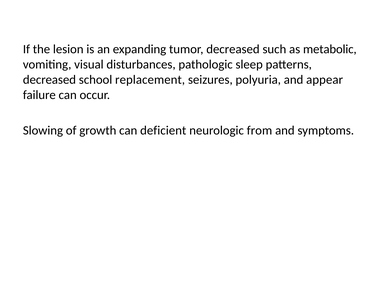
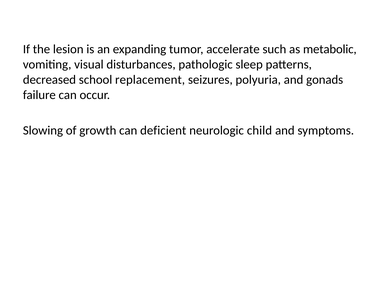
tumor decreased: decreased -> accelerate
appear: appear -> gonads
from: from -> child
